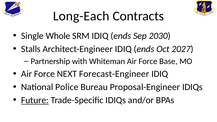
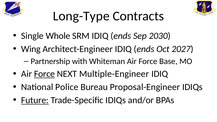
Long-Each: Long-Each -> Long-Type
Stalls: Stalls -> Wing
Force at (44, 74) underline: none -> present
Forecast-Engineer: Forecast-Engineer -> Multiple-Engineer
